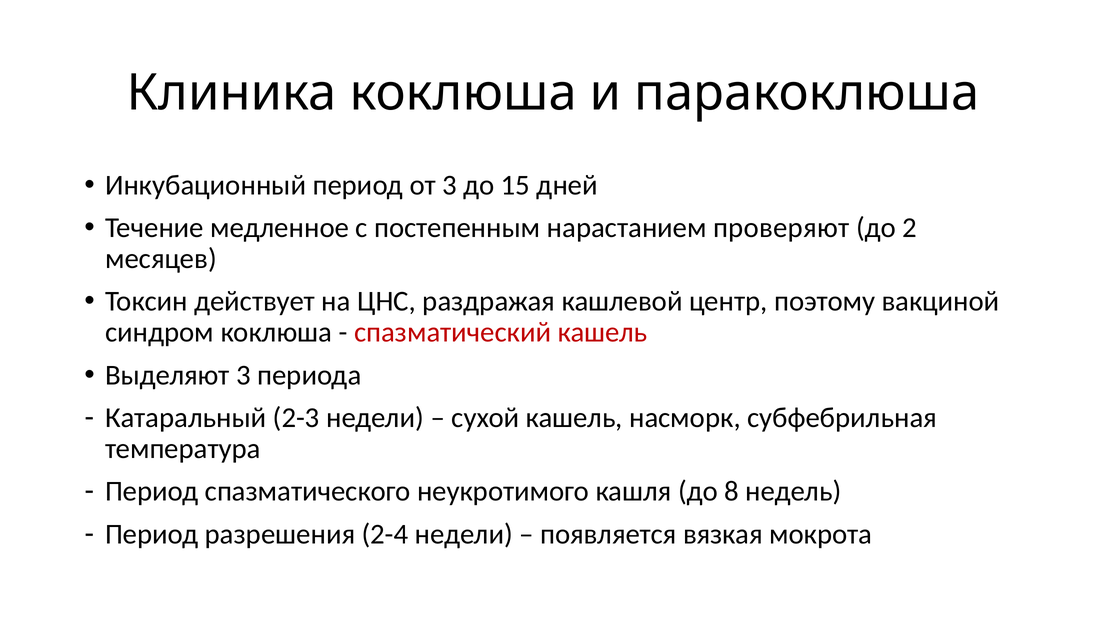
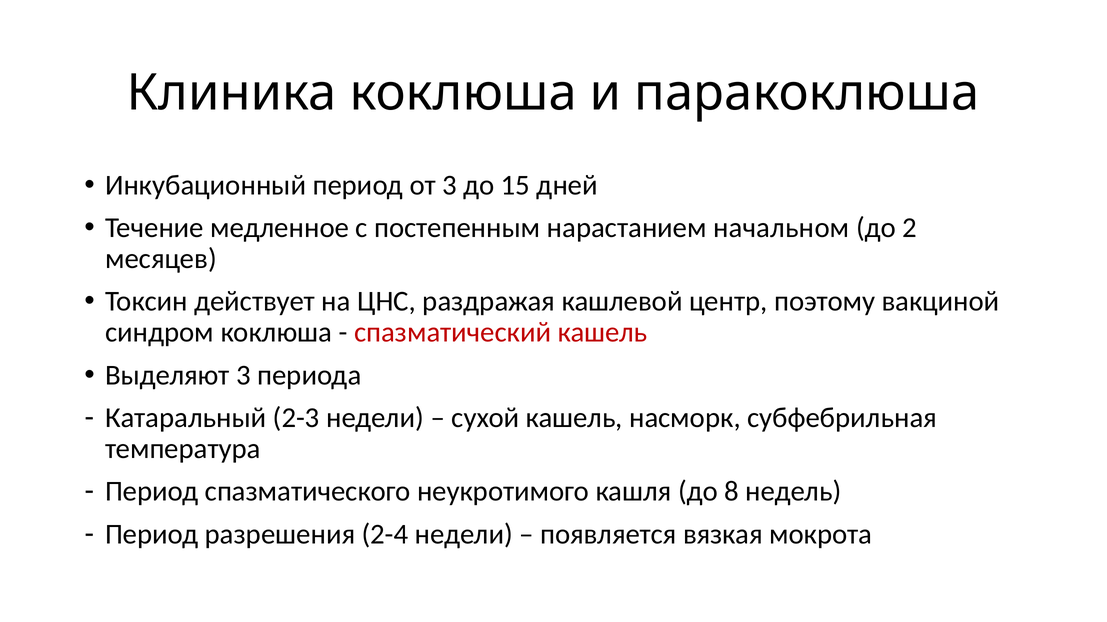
проверяют: проверяют -> начальном
